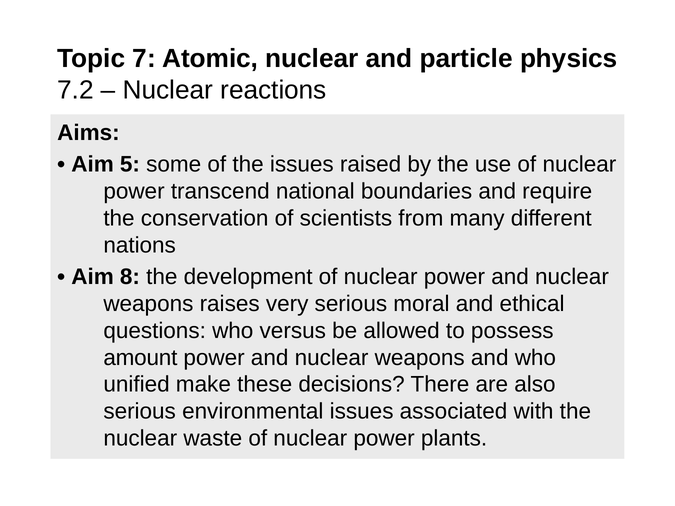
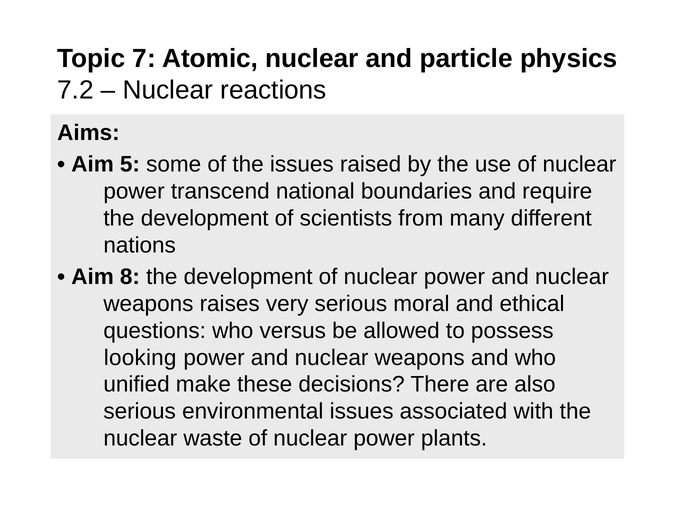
conservation at (205, 218): conservation -> development
amount: amount -> looking
